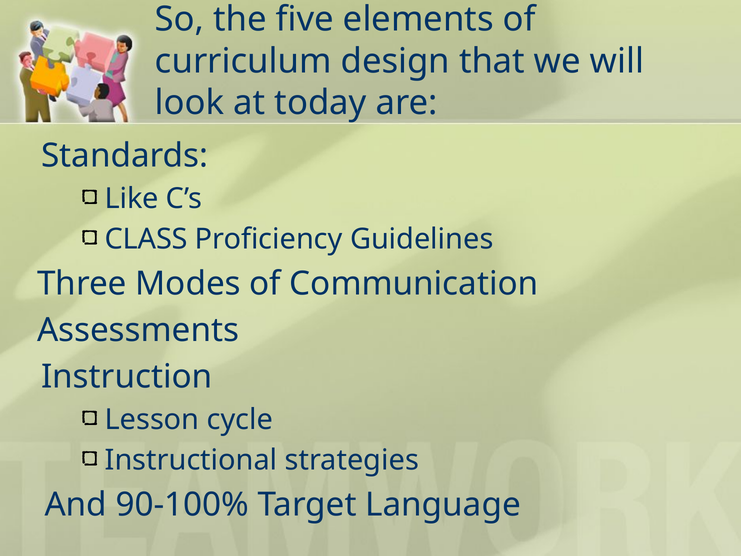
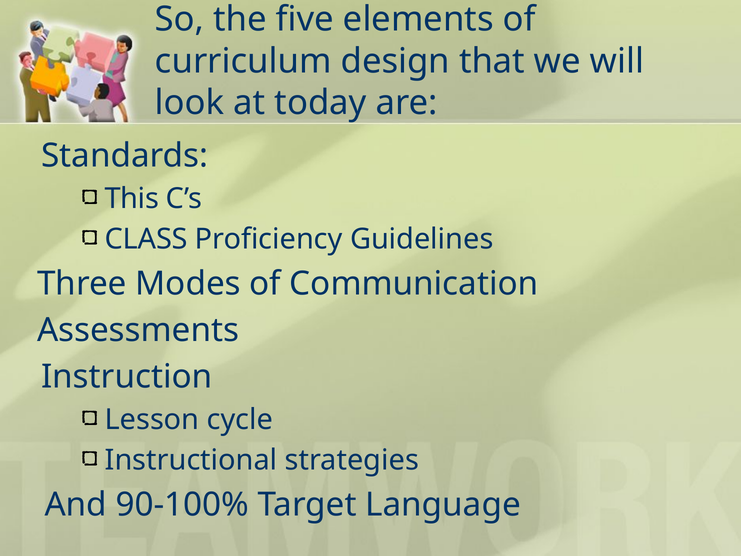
Like: Like -> This
